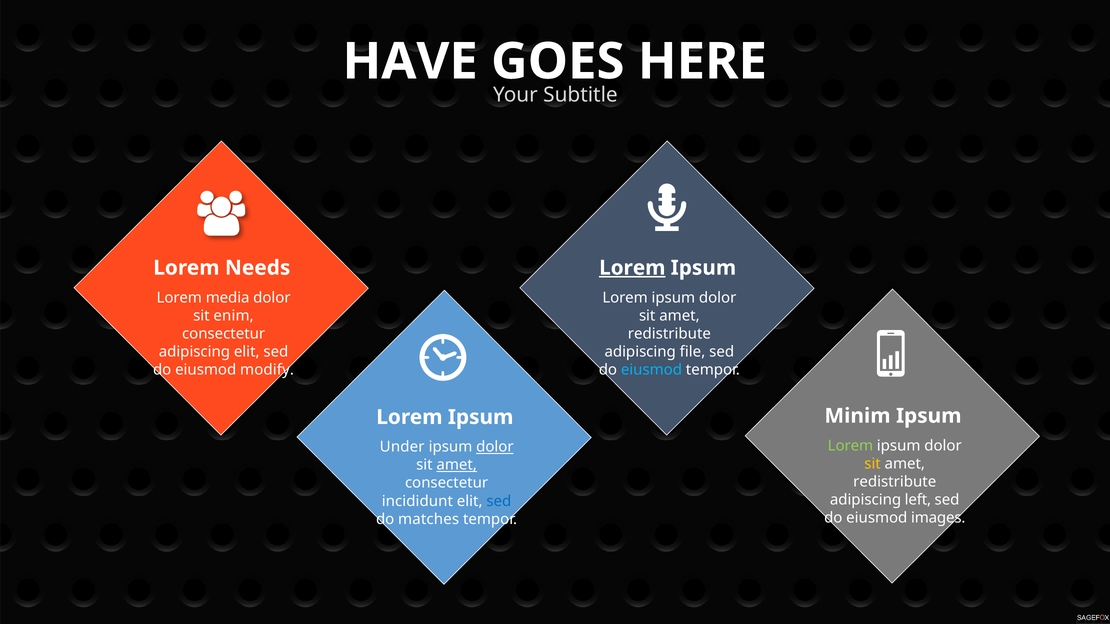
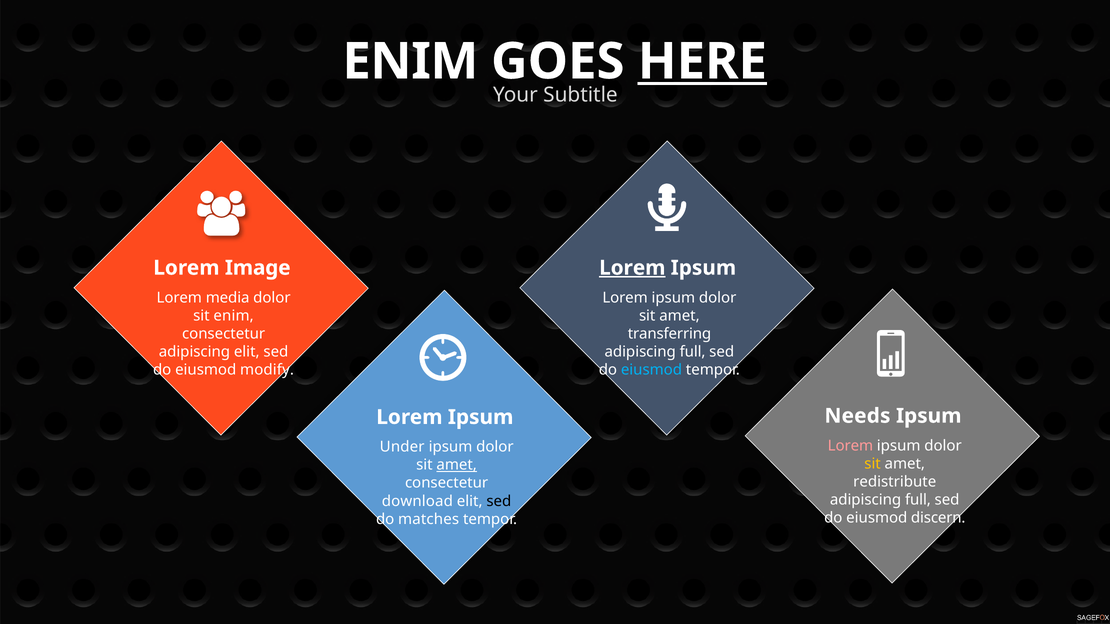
HAVE at (410, 62): HAVE -> ENIM
HERE underline: none -> present
Needs: Needs -> Image
redistribute at (669, 334): redistribute -> transferring
file at (692, 352): file -> full
Minim: Minim -> Needs
Lorem at (850, 446) colour: light green -> pink
dolor at (495, 447) underline: present -> none
left at (918, 500): left -> full
incididunt: incididunt -> download
sed at (499, 501) colour: blue -> black
images: images -> discern
